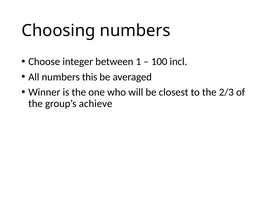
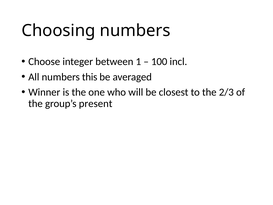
achieve: achieve -> present
